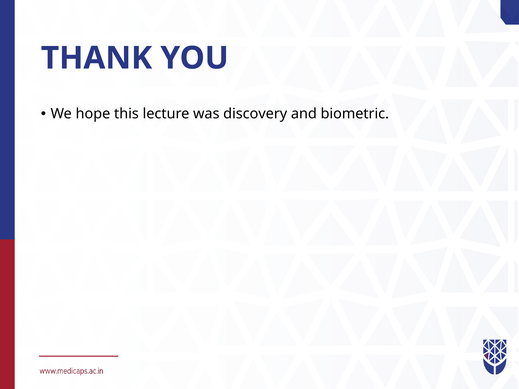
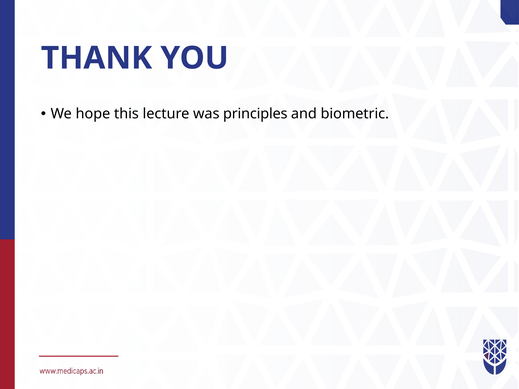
discovery: discovery -> principles
